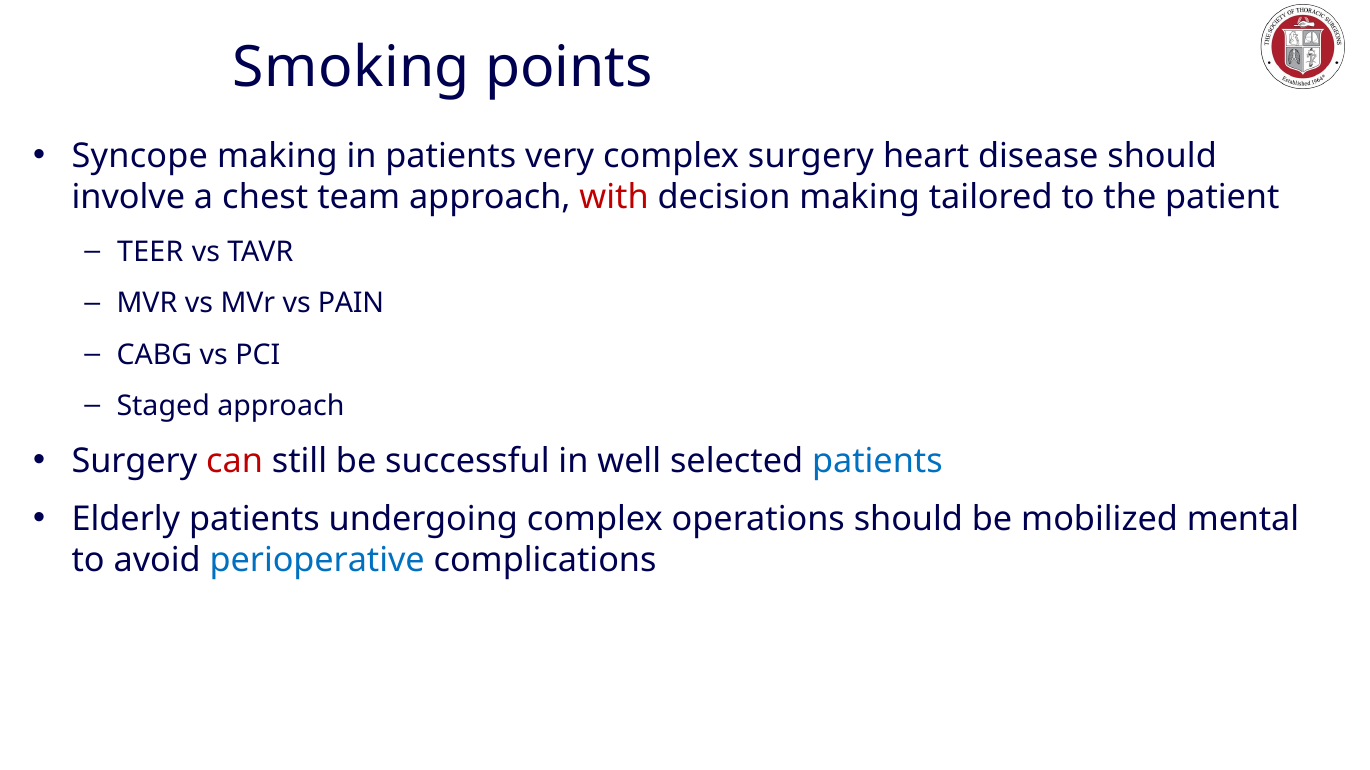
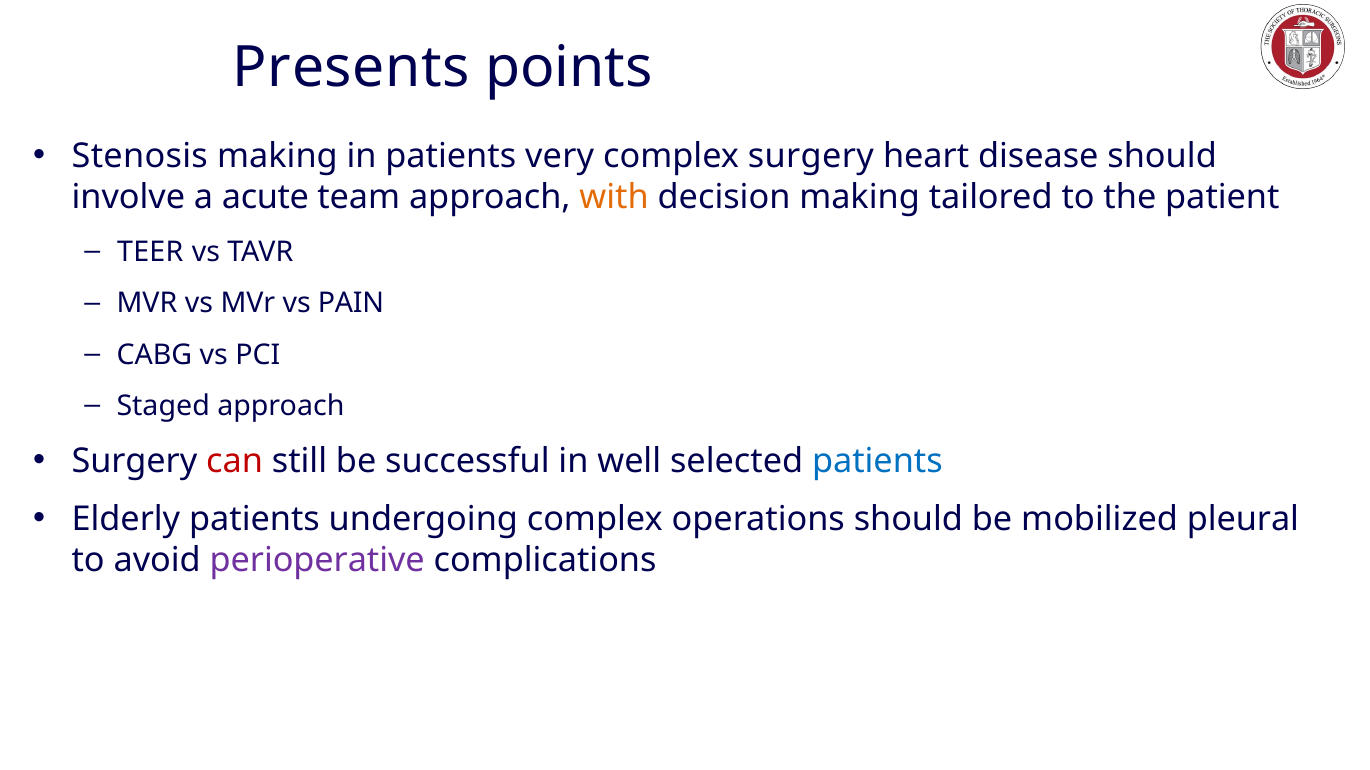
Smoking: Smoking -> Presents
Syncope: Syncope -> Stenosis
chest: chest -> acute
with colour: red -> orange
mental: mental -> pleural
perioperative colour: blue -> purple
